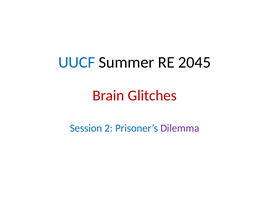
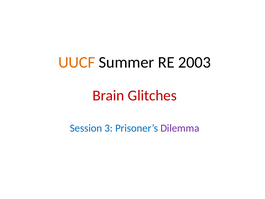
UUCF colour: blue -> orange
2045: 2045 -> 2003
2: 2 -> 3
